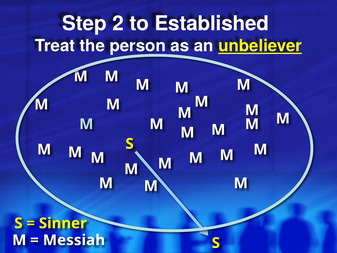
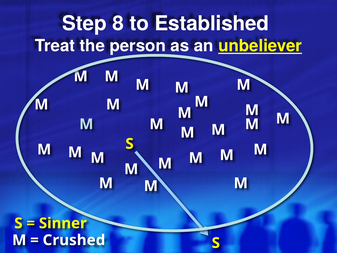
2: 2 -> 8
Messiah: Messiah -> Crushed
